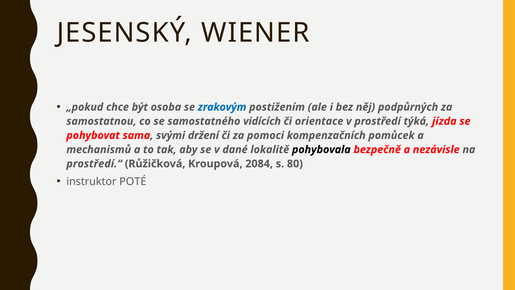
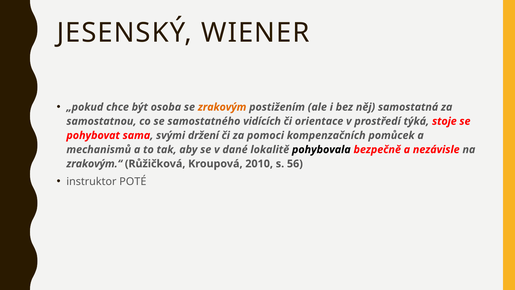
zrakovým colour: blue -> orange
podpůrných: podpůrných -> samostatná
jízda: jízda -> stoje
prostředí.“: prostředí.“ -> zrakovým.“
2084: 2084 -> 2010
80: 80 -> 56
